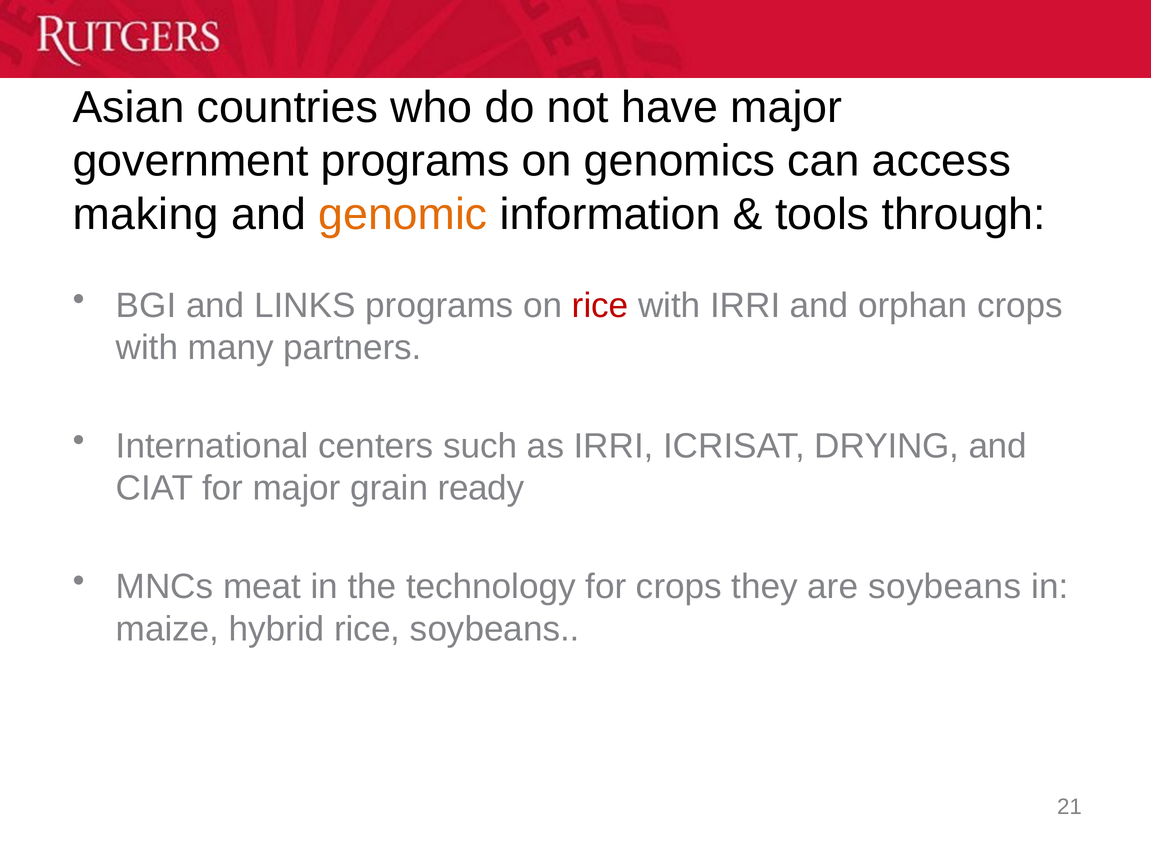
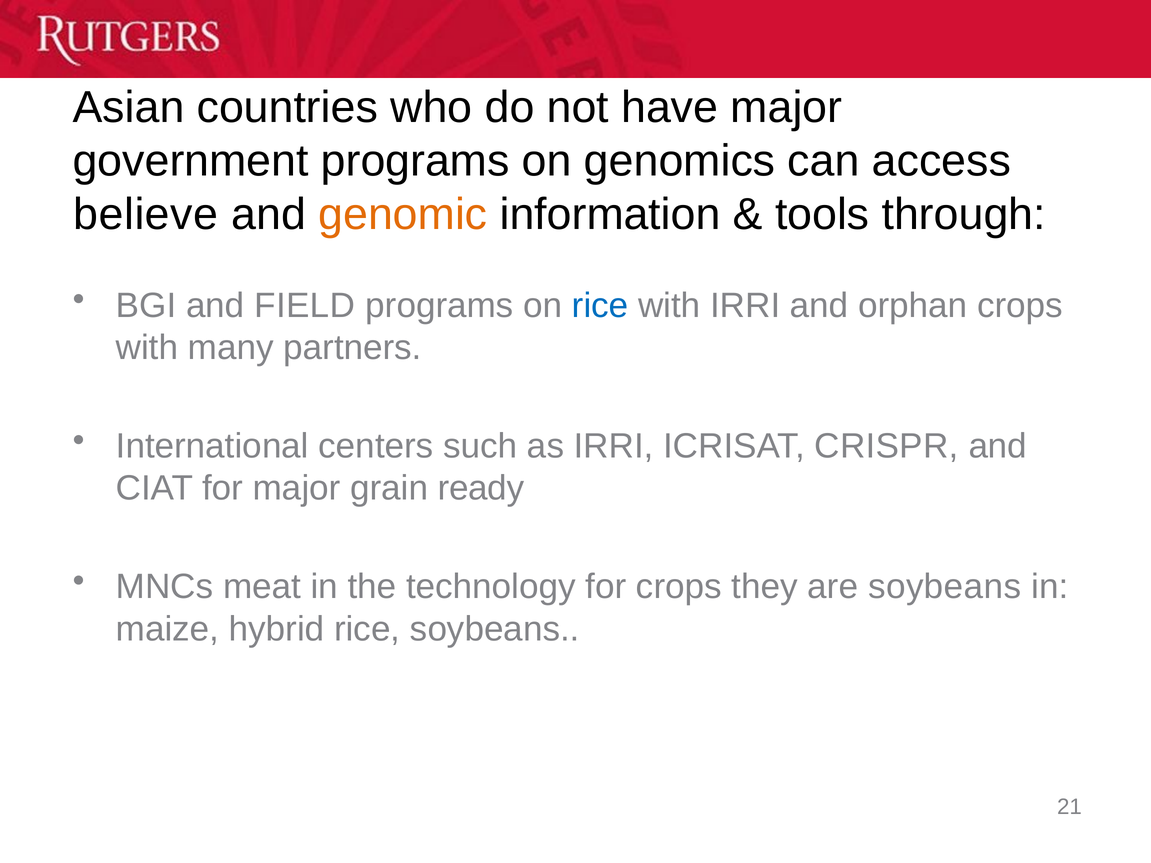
making: making -> believe
LINKS: LINKS -> FIELD
rice at (600, 306) colour: red -> blue
DRYING: DRYING -> CRISPR
